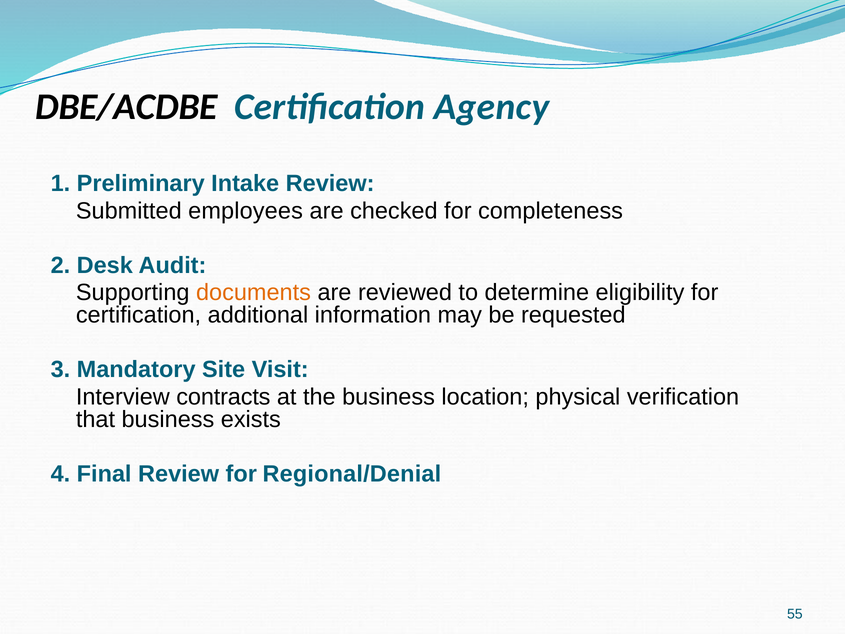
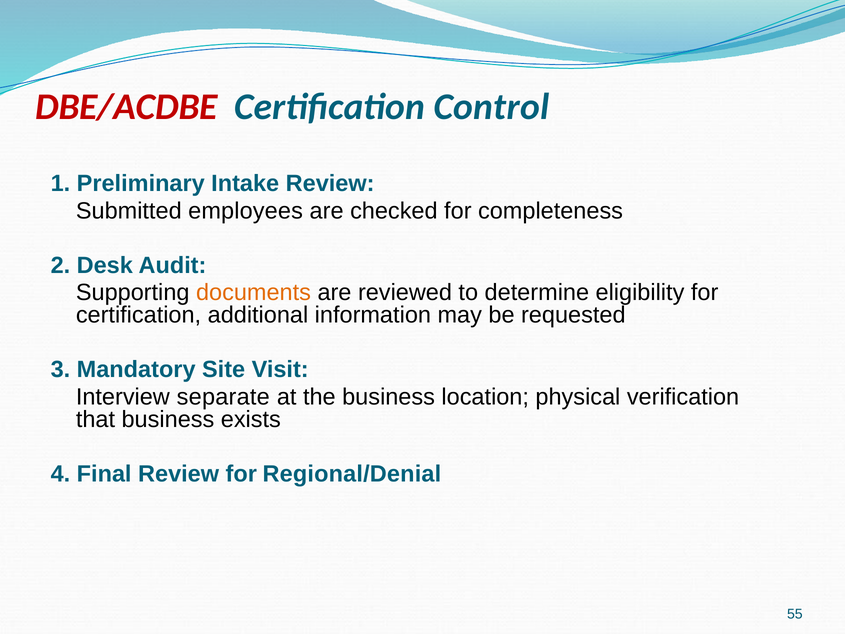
DBE/ACDBE colour: black -> red
Agency: Agency -> Control
contracts: contracts -> separate
